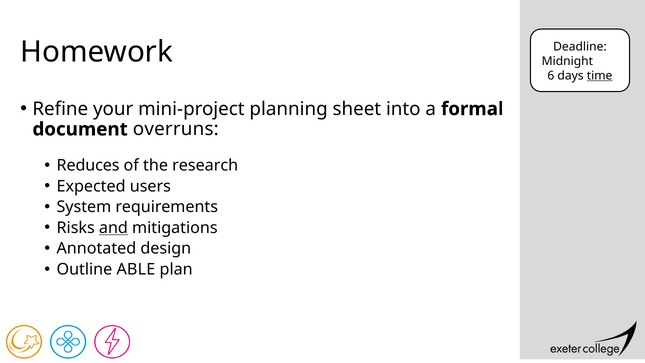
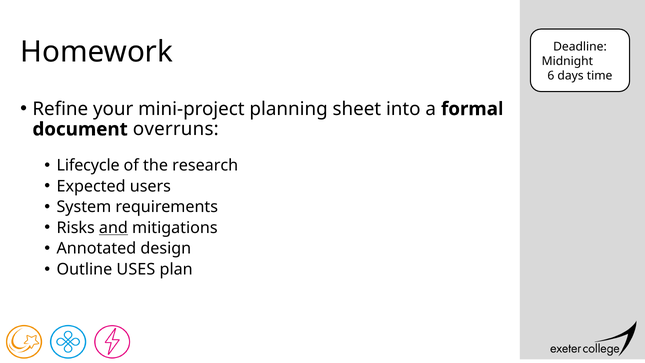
time underline: present -> none
Reduces: Reduces -> Lifecycle
ABLE: ABLE -> USES
